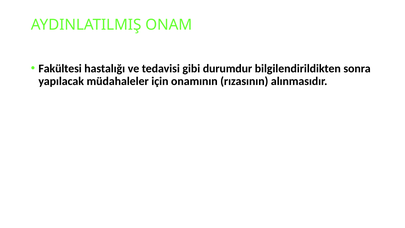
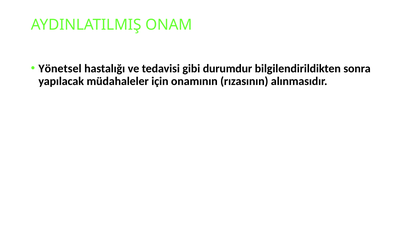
Fakültesi: Fakültesi -> Yönetsel
